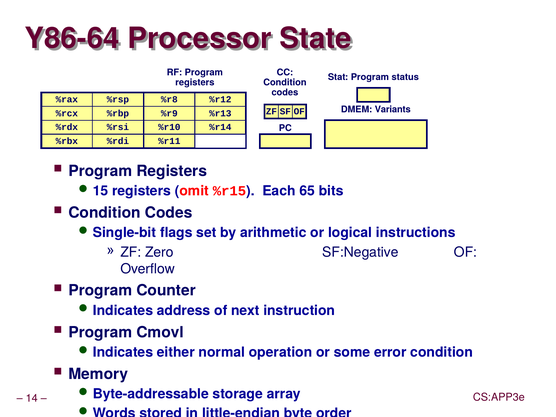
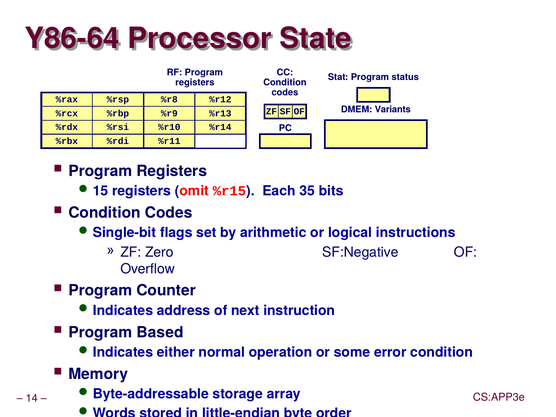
65: 65 -> 35
Cmovl: Cmovl -> Based
